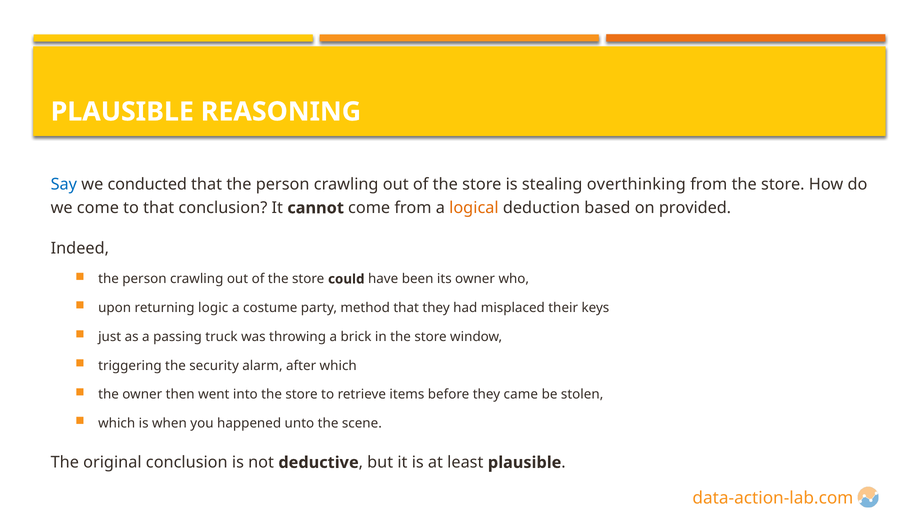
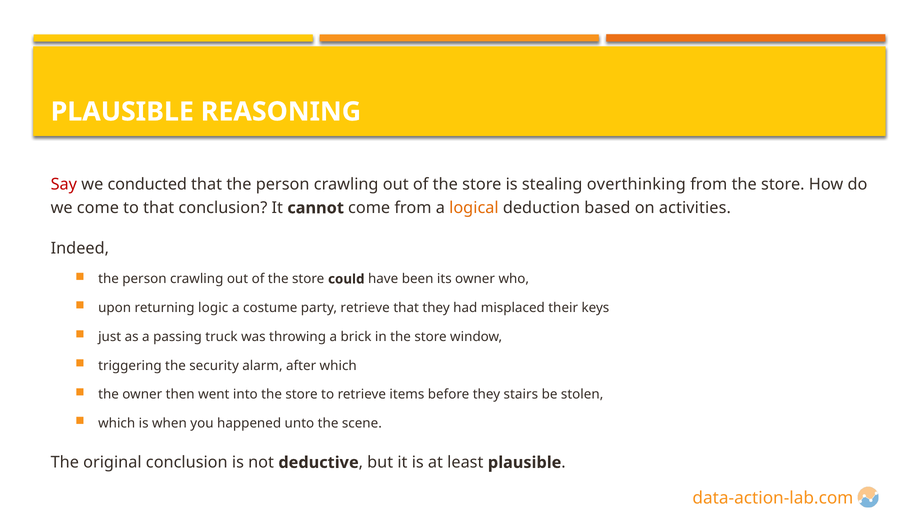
Say colour: blue -> red
provided: provided -> activities
party method: method -> retrieve
came: came -> stairs
